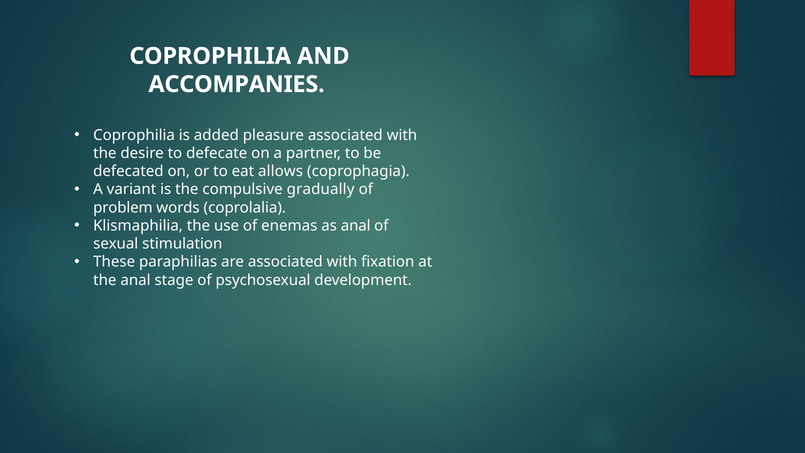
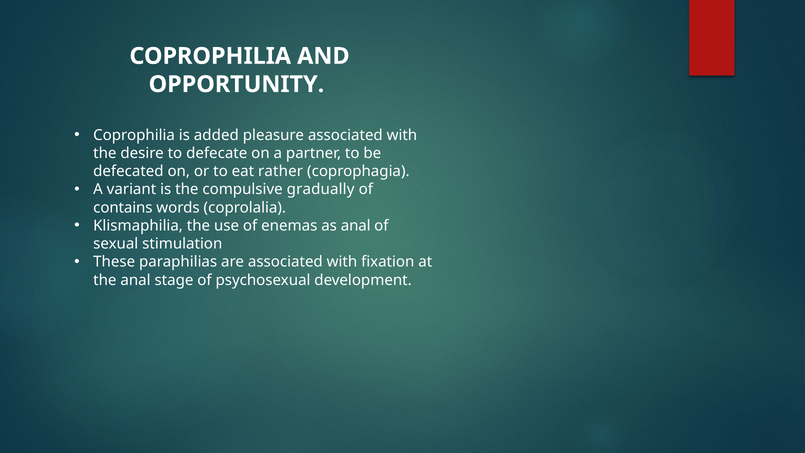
ACCOMPANIES: ACCOMPANIES -> OPPORTUNITY
allows: allows -> rather
problem: problem -> contains
